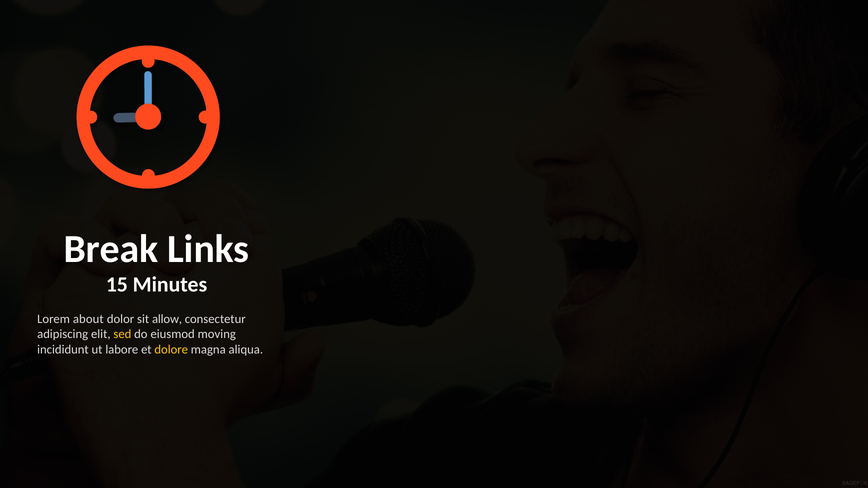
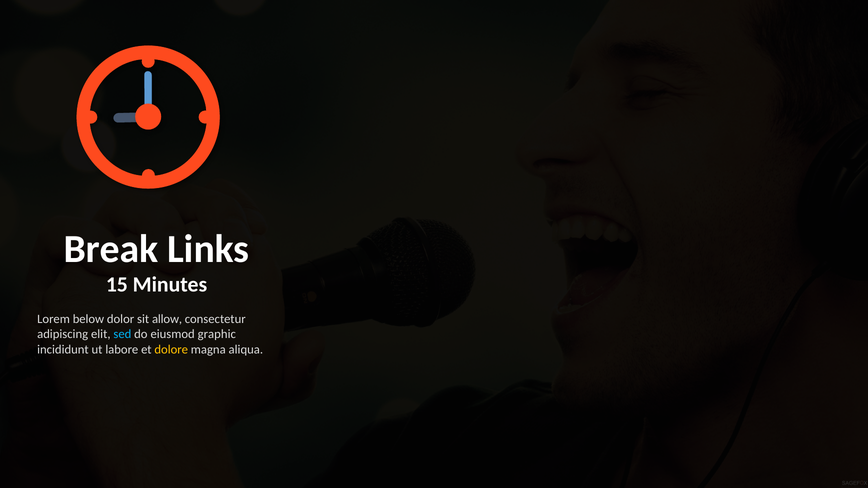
about: about -> below
sed colour: yellow -> light blue
moving: moving -> graphic
